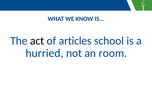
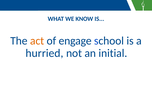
act colour: black -> orange
articles: articles -> engage
room: room -> initial
